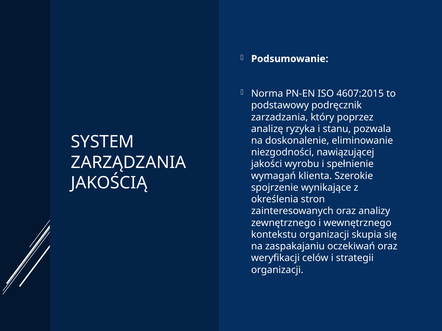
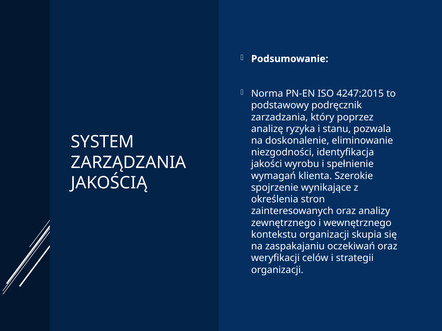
4607:2015: 4607:2015 -> 4247:2015
nawiązującej: nawiązującej -> identyfikacja
